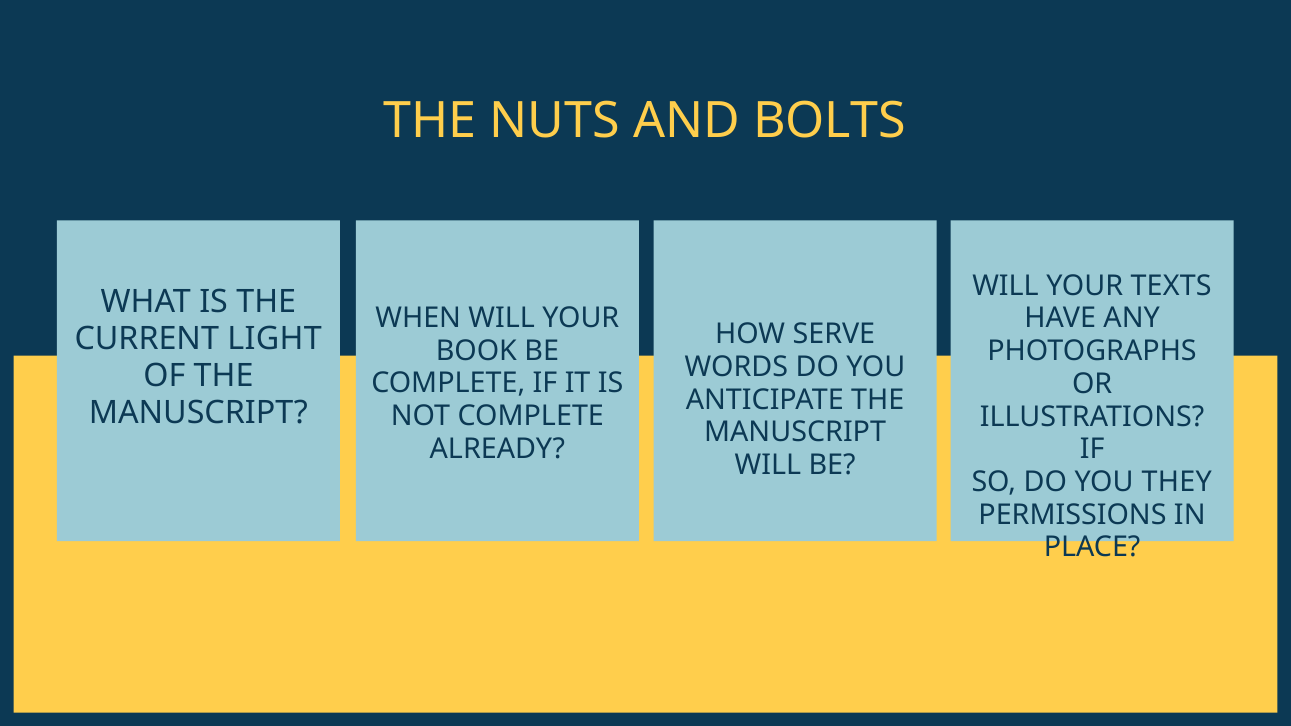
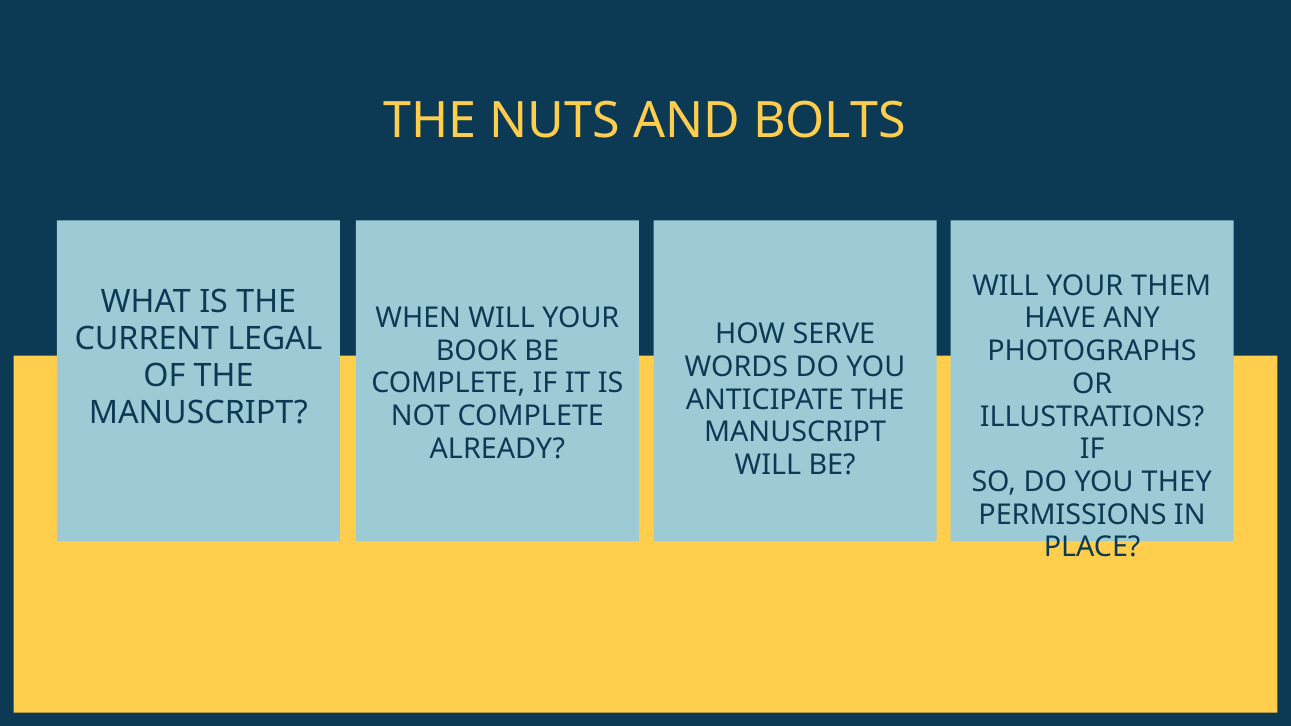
TEXTS: TEXTS -> THEM
LIGHT: LIGHT -> LEGAL
